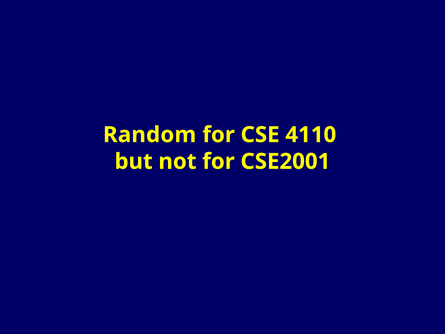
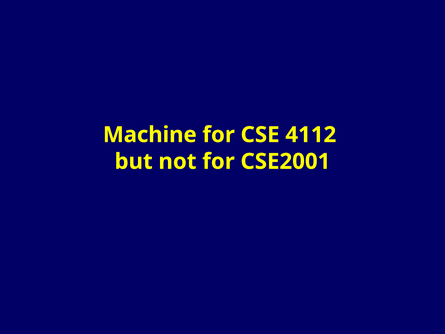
Random: Random -> Machine
4110: 4110 -> 4112
